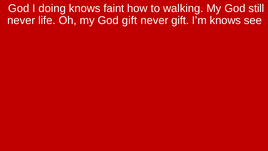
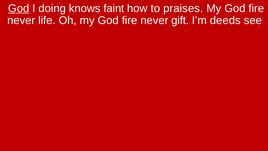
God at (19, 8) underline: none -> present
walking: walking -> praises
still at (256, 8): still -> fire
Oh my God gift: gift -> fire
I’m knows: knows -> deeds
